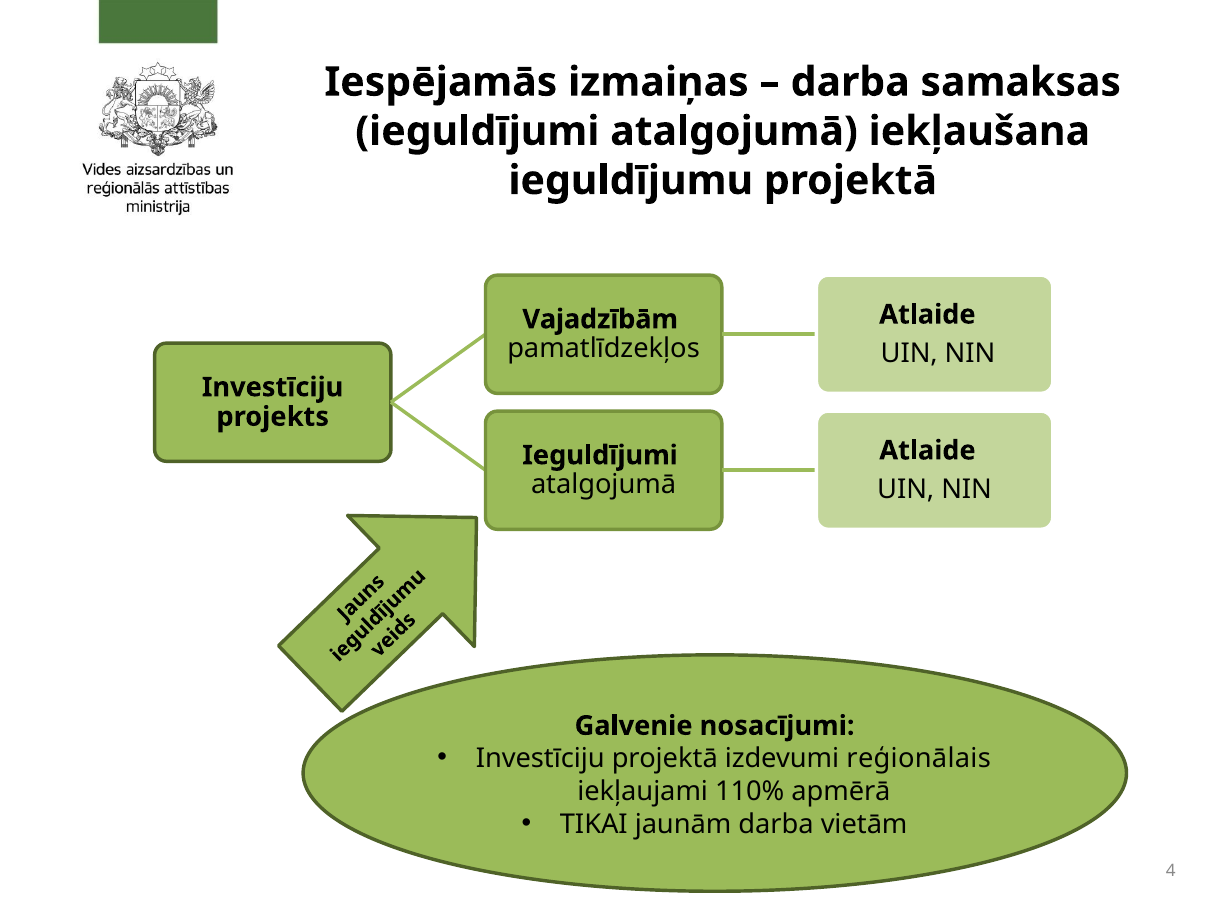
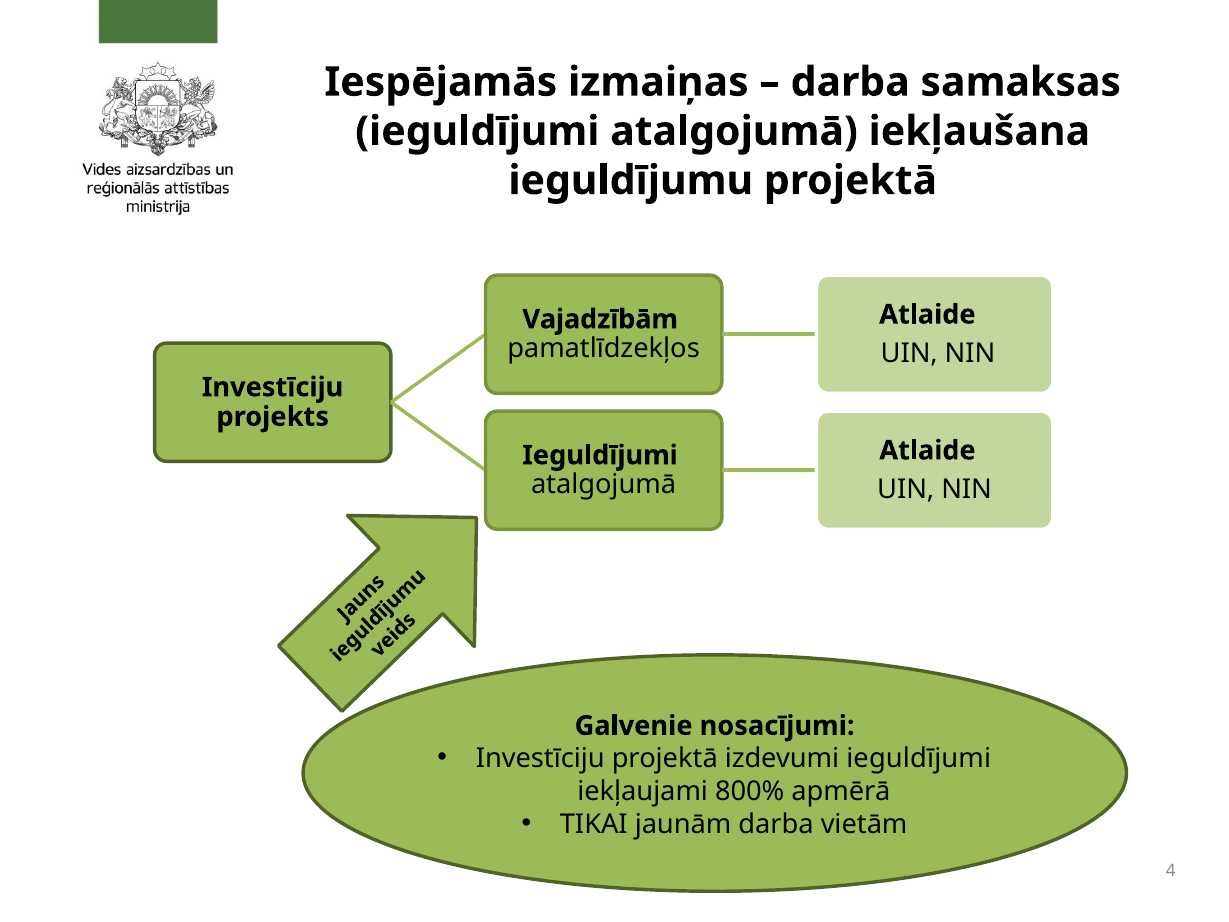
izdevumi reģionālais: reģionālais -> ieguldījumi
110%: 110% -> 800%
